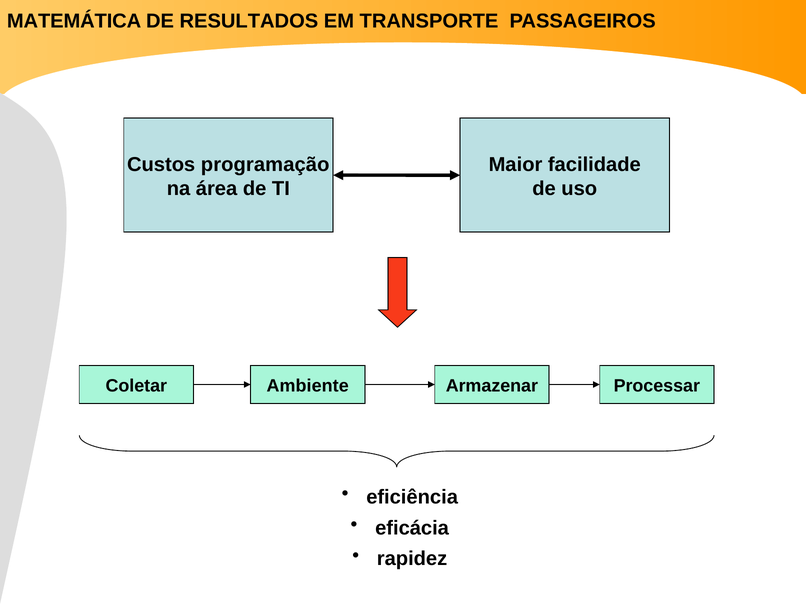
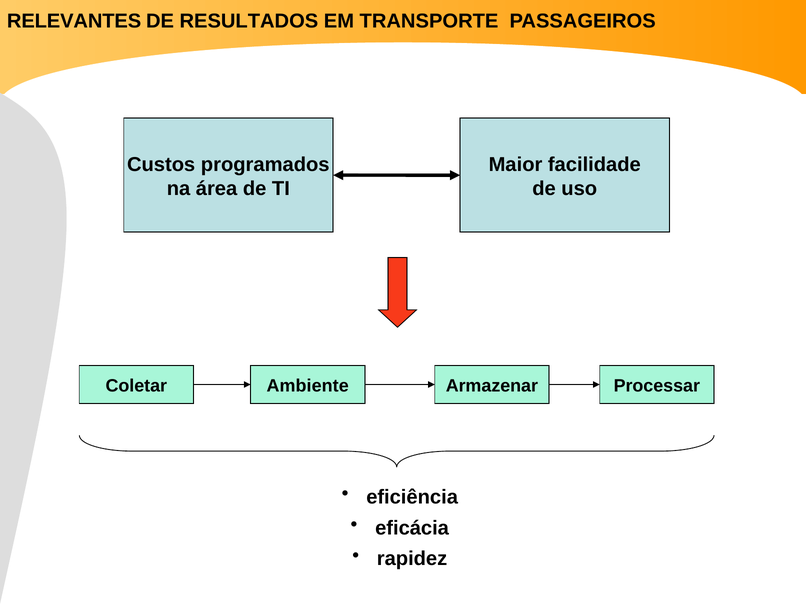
MATEMÁTICA: MATEMÁTICA -> RELEVANTES
programação: programação -> programados
